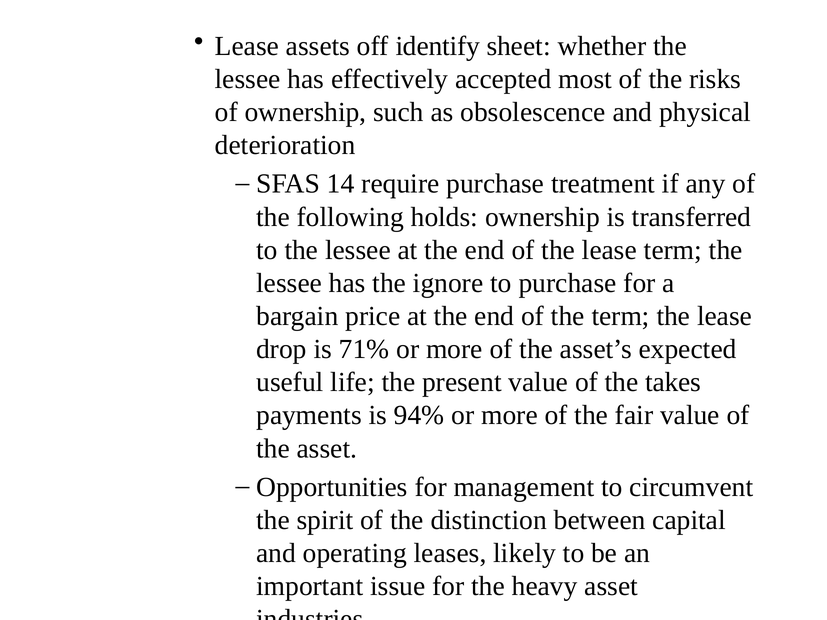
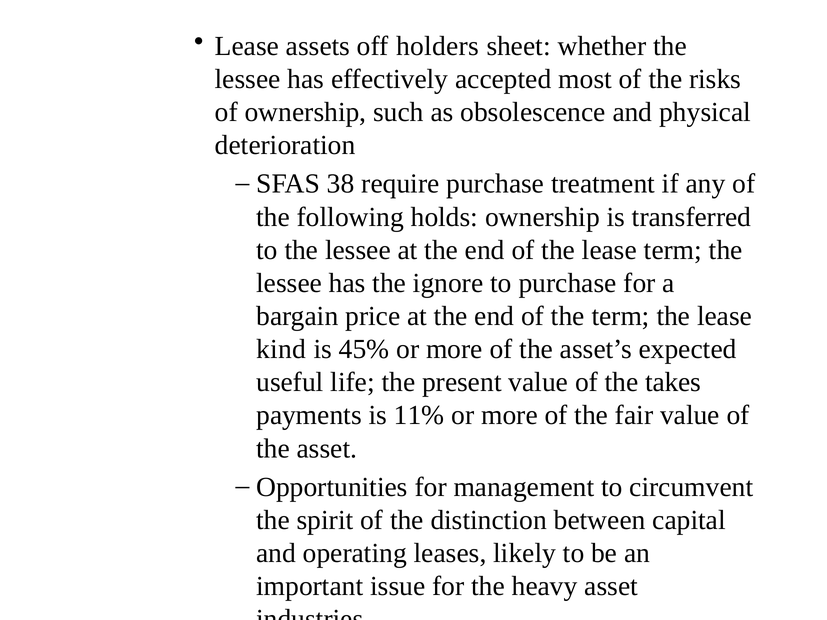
identify: identify -> holders
14: 14 -> 38
drop: drop -> kind
71%: 71% -> 45%
94%: 94% -> 11%
